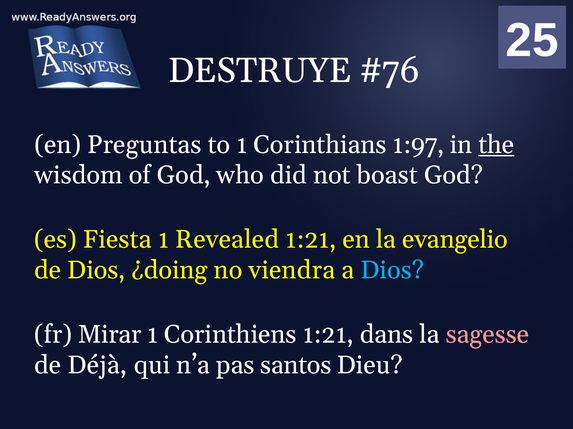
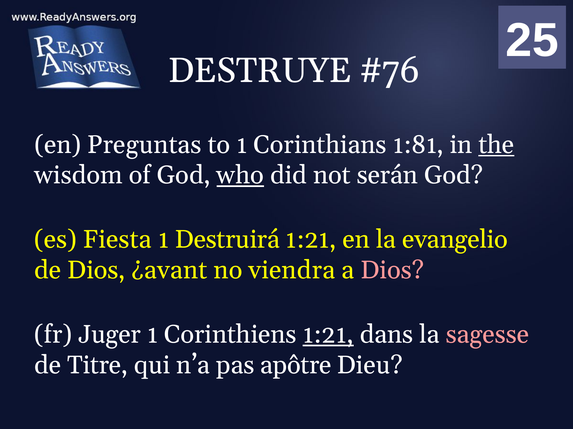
1:97: 1:97 -> 1:81
who underline: none -> present
boast: boast -> serán
Revealed: Revealed -> Destruirá
¿doing: ¿doing -> ¿avant
Dios at (392, 271) colour: light blue -> pink
Mirar: Mirar -> Juger
1:21 at (328, 335) underline: none -> present
Déjà: Déjà -> Titre
santos: santos -> apôtre
